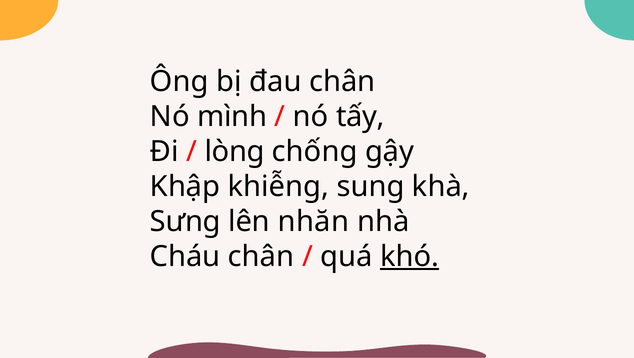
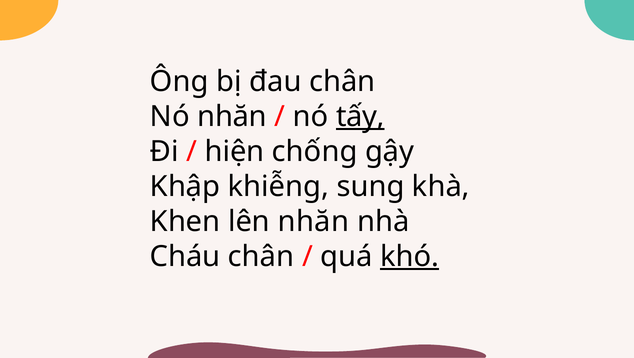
Nó mình: mình -> nhăn
tấy underline: none -> present
lòng: lòng -> hiện
Sưng: Sưng -> Khen
